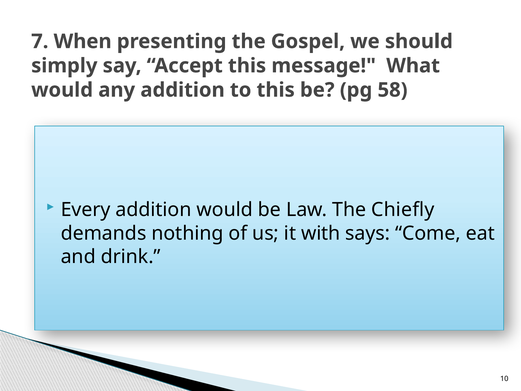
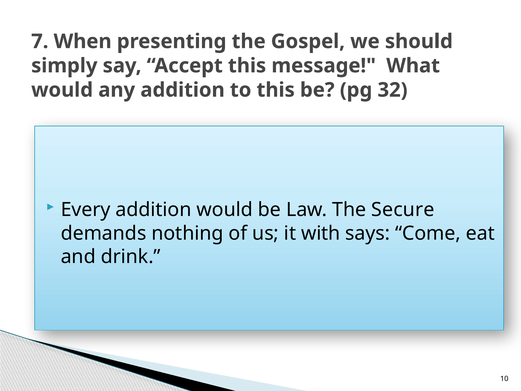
58: 58 -> 32
Chiefly: Chiefly -> Secure
